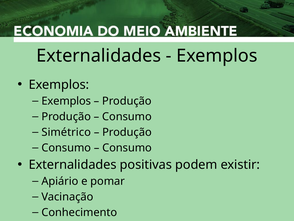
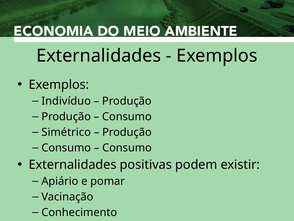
Exemplos at (66, 101): Exemplos -> Indivíduo
